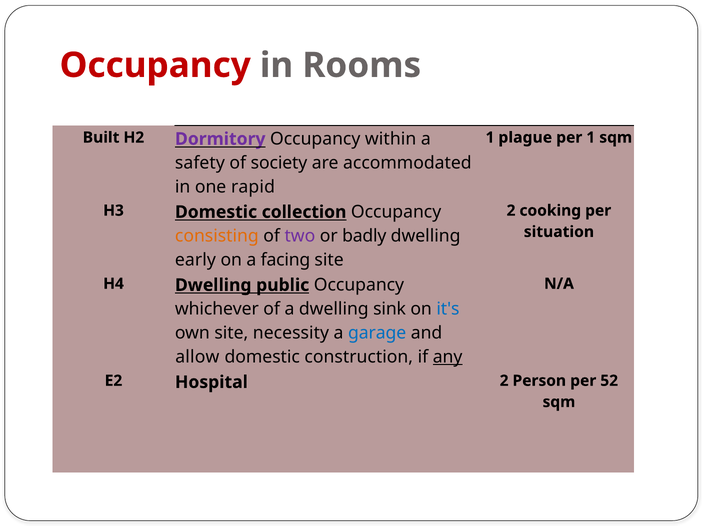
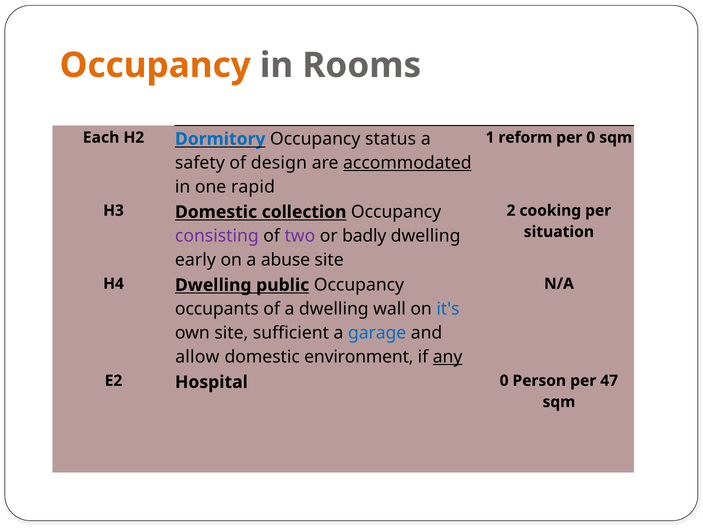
Occupancy at (155, 65) colour: red -> orange
Built: Built -> Each
Dormitory colour: purple -> blue
within: within -> status
plague: plague -> reform
per 1: 1 -> 0
society: society -> design
accommodated underline: none -> present
consisting colour: orange -> purple
facing: facing -> abuse
whichever: whichever -> occupants
sink: sink -> wall
necessity: necessity -> sufficient
construction: construction -> environment
Hospital 2: 2 -> 0
52: 52 -> 47
